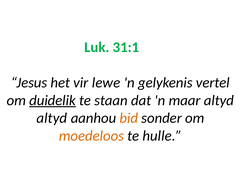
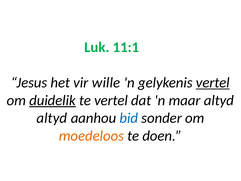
31:1: 31:1 -> 11:1
lewe: lewe -> wille
vertel at (213, 83) underline: none -> present
te staan: staan -> vertel
bid colour: orange -> blue
hulle: hulle -> doen
